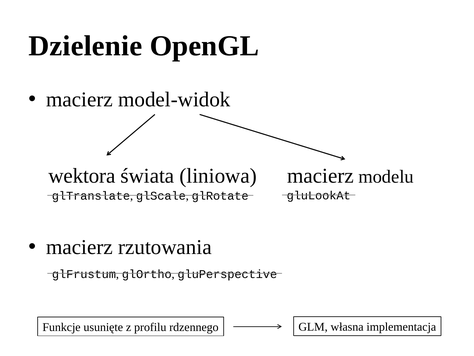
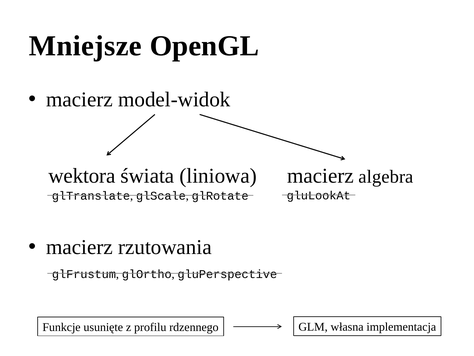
Dzielenie: Dzielenie -> Mniejsze
modelu: modelu -> algebra
